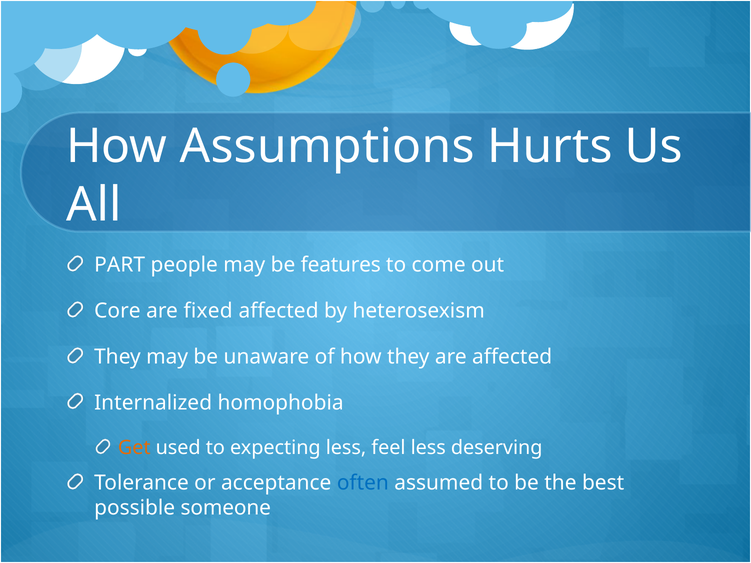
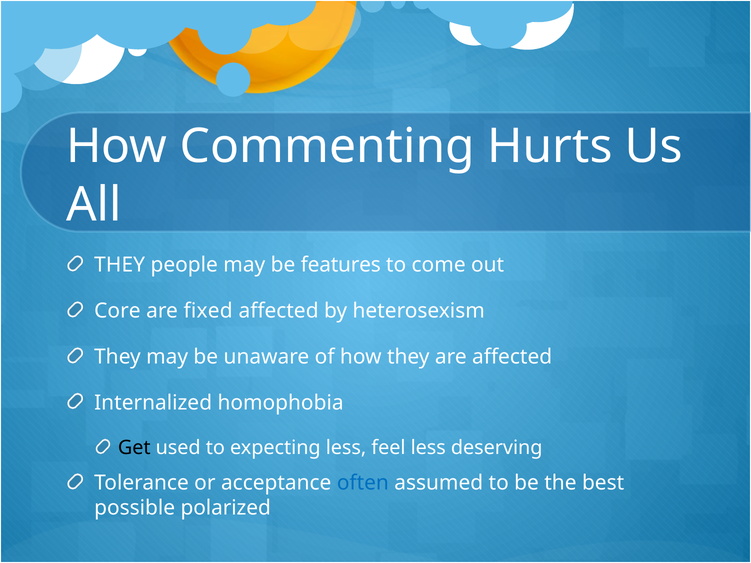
Assumptions: Assumptions -> Commenting
PART at (120, 265): PART -> THEY
Get colour: orange -> black
someone: someone -> polarized
